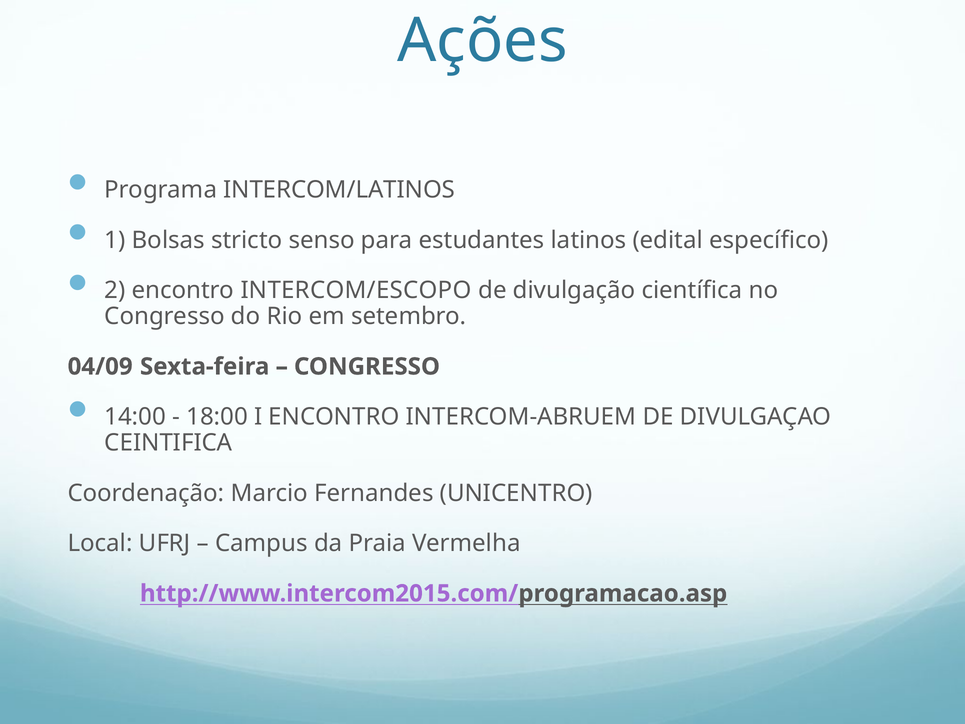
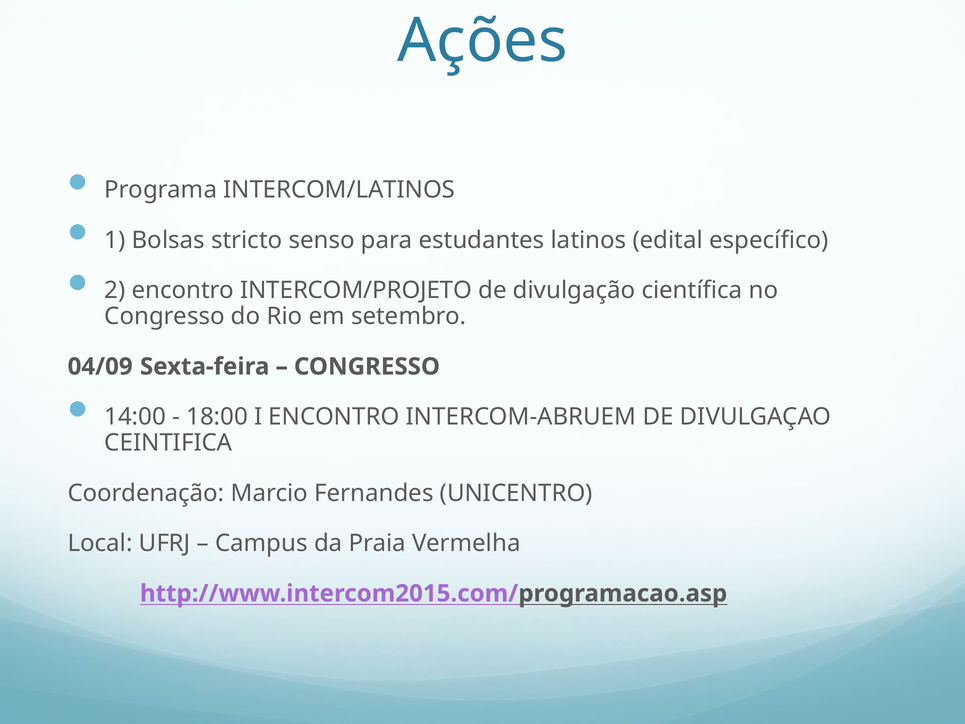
INTERCOM/ESCOPO: INTERCOM/ESCOPO -> INTERCOM/PROJETO
